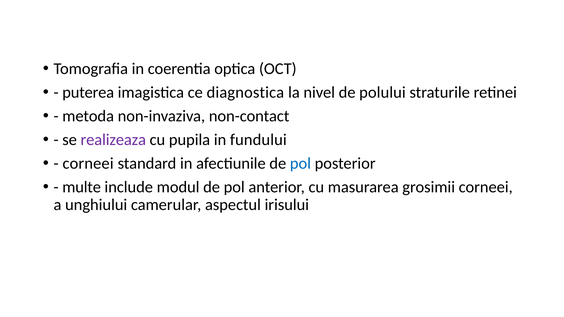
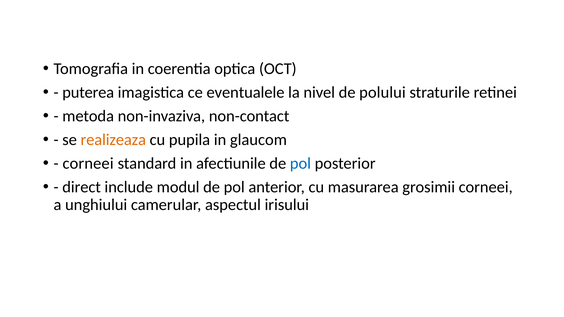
diagnostica: diagnostica -> eventualele
realizeaza colour: purple -> orange
fundului: fundului -> glaucom
multe: multe -> direct
